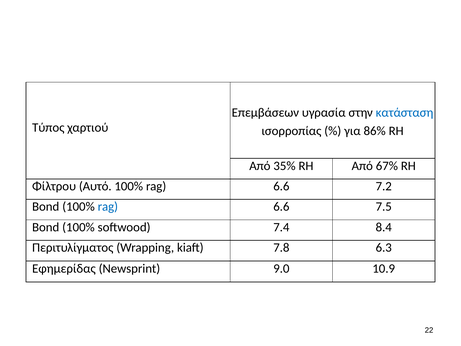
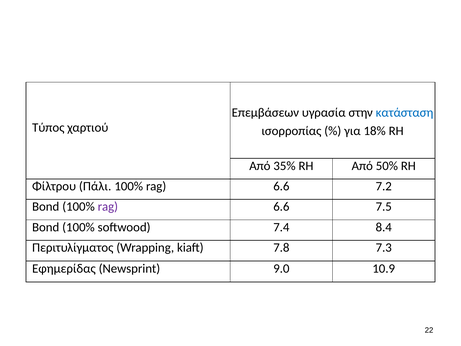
86%: 86% -> 18%
67%: 67% -> 50%
Αυτό: Αυτό -> Πάλι
rag at (108, 206) colour: blue -> purple
6.3: 6.3 -> 7.3
